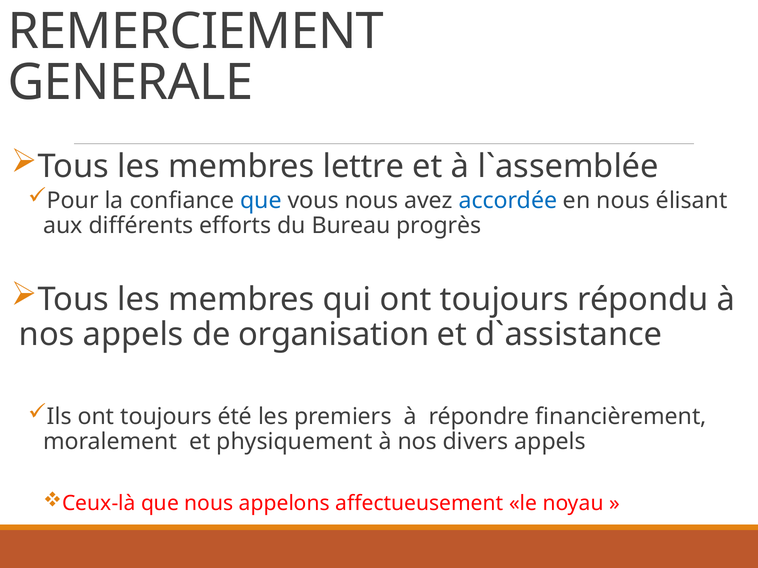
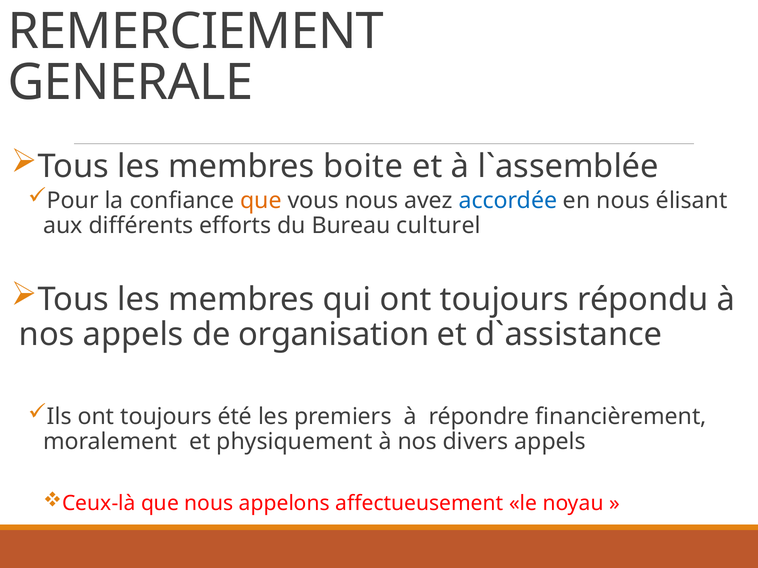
lettre: lettre -> boite
que at (261, 201) colour: blue -> orange
progrès: progrès -> culturel
